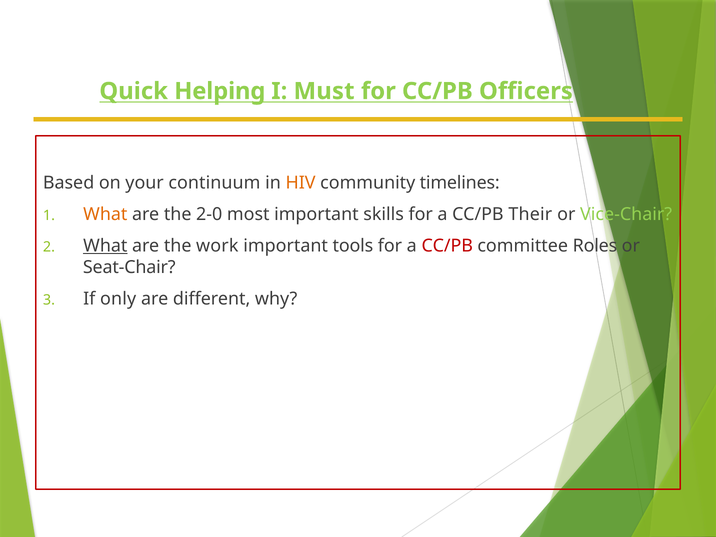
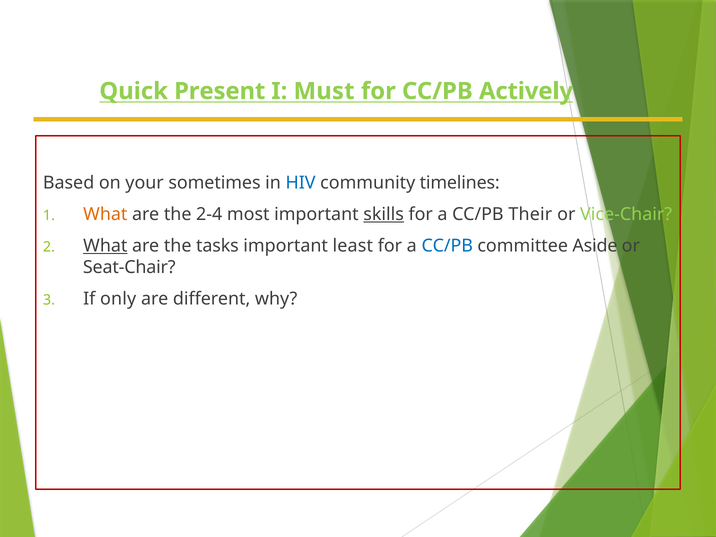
Helping: Helping -> Present
Officers: Officers -> Actively
continuum: continuum -> sometimes
HIV colour: orange -> blue
2-0: 2-0 -> 2-4
skills underline: none -> present
work: work -> tasks
tools: tools -> least
CC/PB at (447, 246) colour: red -> blue
Roles: Roles -> Aside
